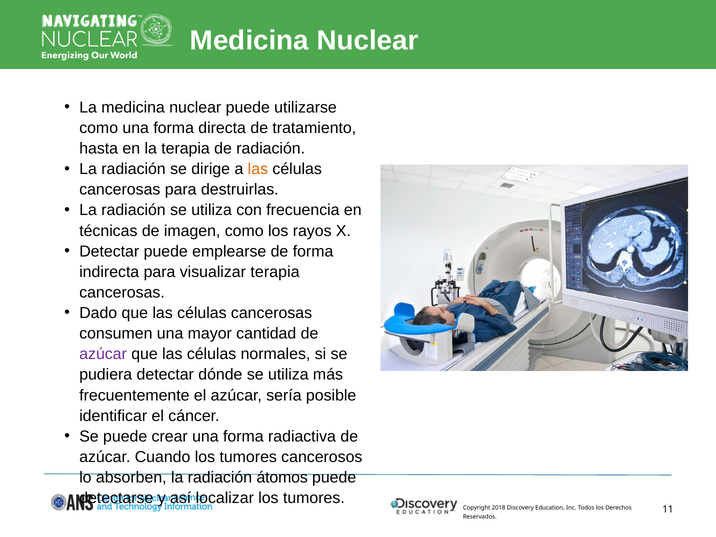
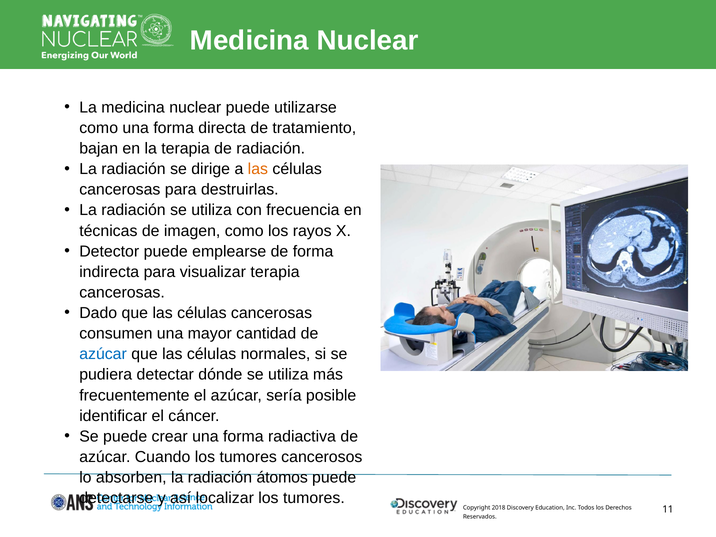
hasta: hasta -> bajan
Detectar at (109, 251): Detectar -> Detector
azúcar at (103, 354) colour: purple -> blue
